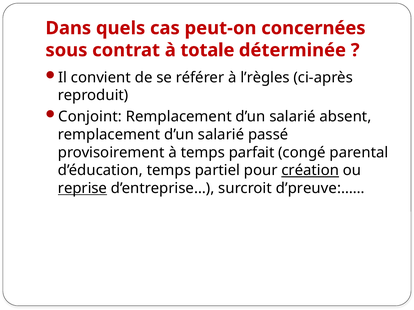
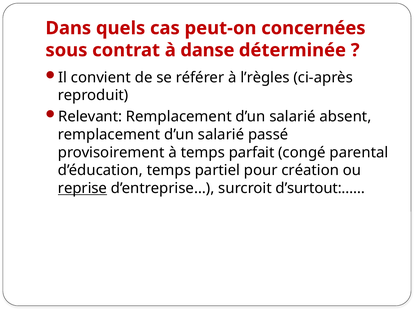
totale: totale -> danse
Conjoint: Conjoint -> Relevant
création underline: present -> none
d’preuve:……: d’preuve:…… -> d’surtout:……
